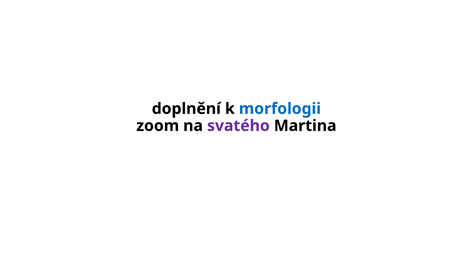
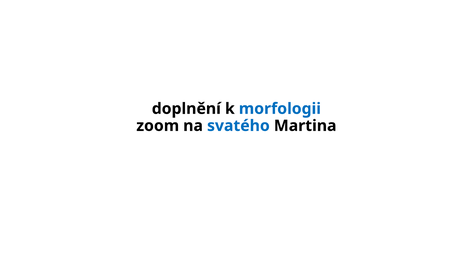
svatého colour: purple -> blue
